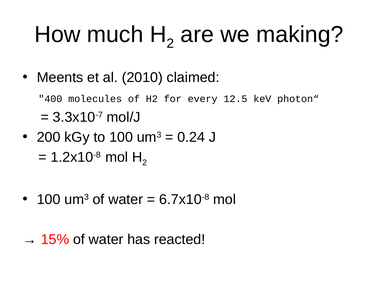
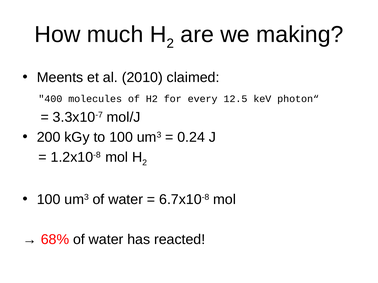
15%: 15% -> 68%
